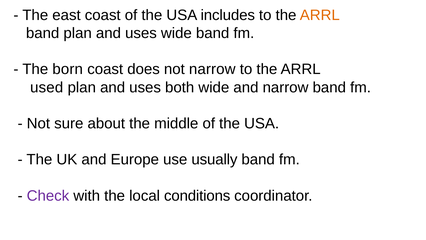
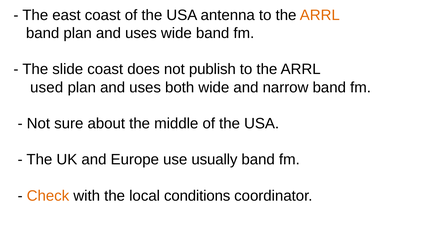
includes: includes -> antenna
born: born -> slide
not narrow: narrow -> publish
Check colour: purple -> orange
